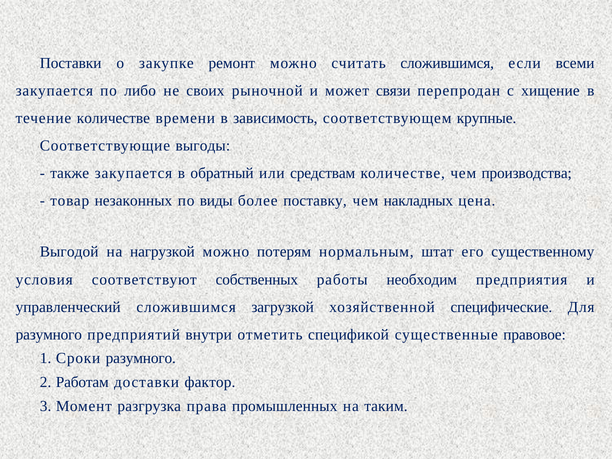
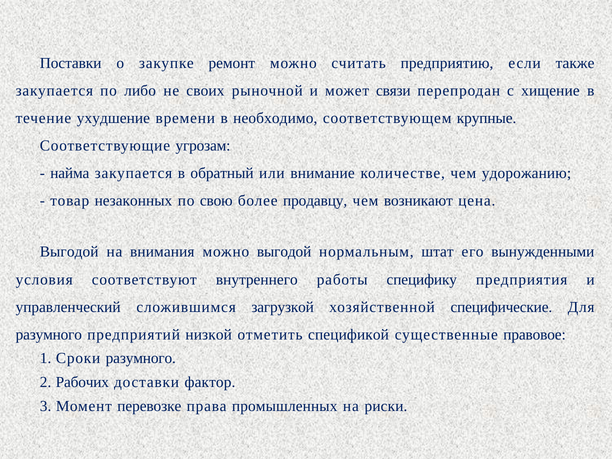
считать сложившимся: сложившимся -> предприятию
всеми: всеми -> также
течение количестве: количестве -> ухудшение
зависимость: зависимость -> необходимо
выгоды: выгоды -> угрозам
также: также -> найма
средствам: средствам -> внимание
производства: производства -> удорожанию
виды: виды -> свою
поставку: поставку -> продавцу
накладных: накладных -> возникают
нагрузкой: нагрузкой -> внимания
можно потерям: потерям -> выгодой
существенному: существенному -> вынужденными
собственных: собственных -> внутреннего
необходим: необходим -> специфику
внутри: внутри -> низкой
Работам: Работам -> Рабочих
разгрузка: разгрузка -> перевозке
таким: таким -> риски
